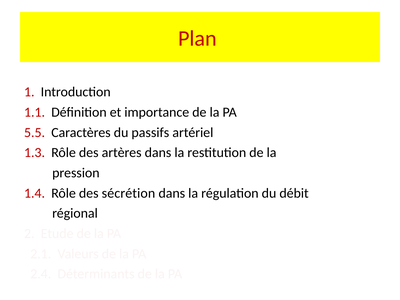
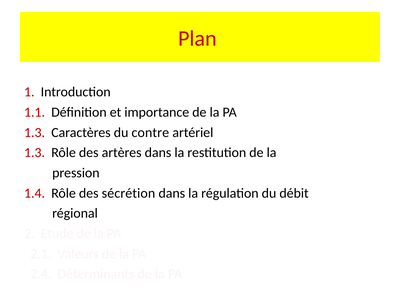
5.5 at (35, 132): 5.5 -> 1.3
passifs: passifs -> contre
